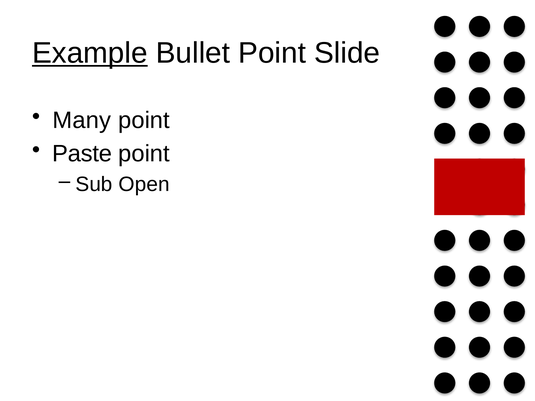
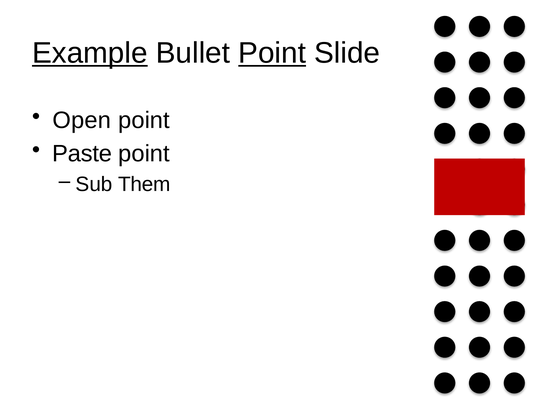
Point at (272, 53) underline: none -> present
Many: Many -> Open
Open: Open -> Them
